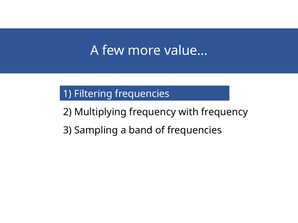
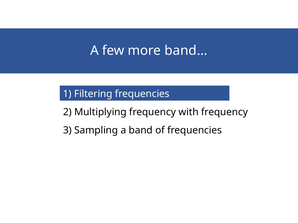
value…: value… -> band…
